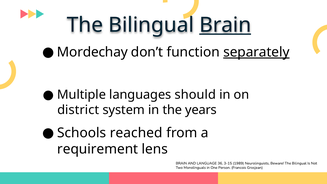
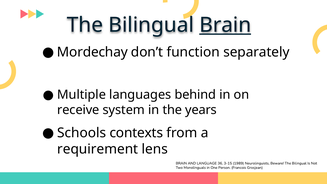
separately underline: present -> none
should: should -> behind
district: district -> receive
reached: reached -> contexts
